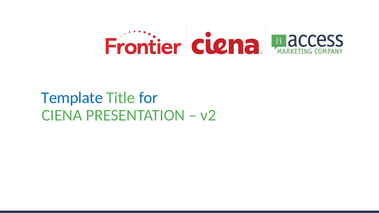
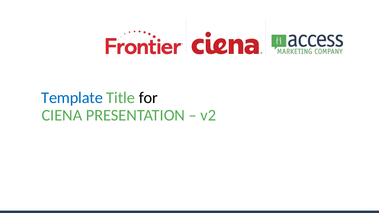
for colour: blue -> black
